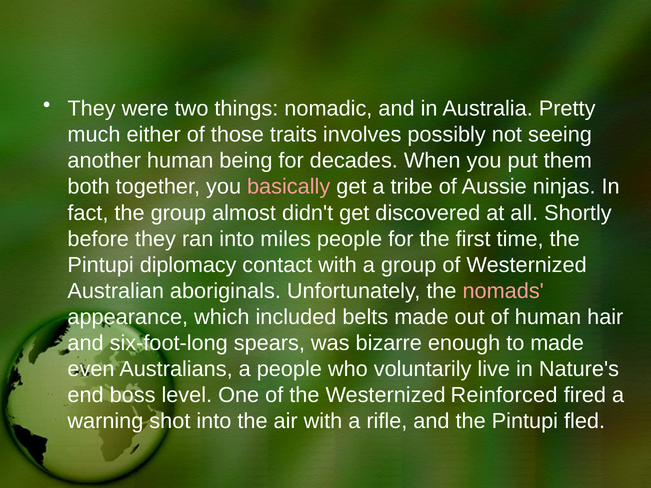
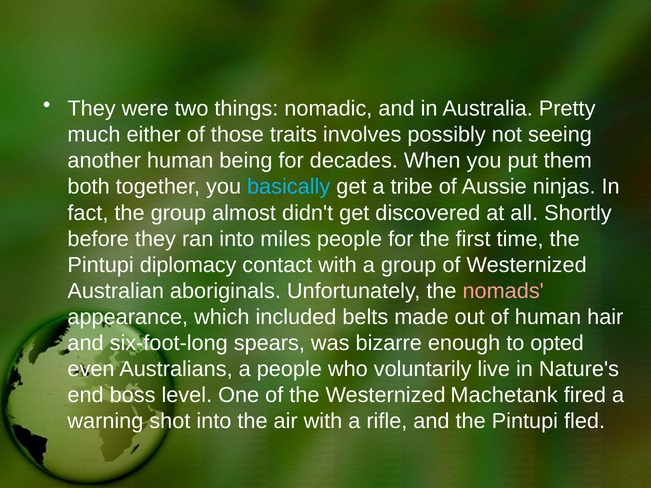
basically colour: pink -> light blue
to made: made -> opted
Reinforced: Reinforced -> Machetank
